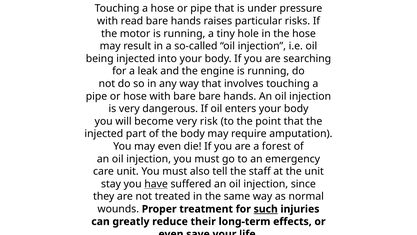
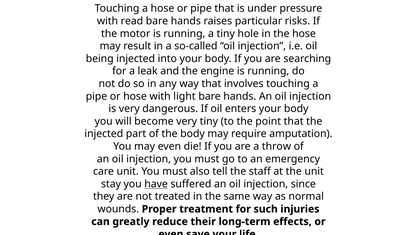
with bare: bare -> light
very risk: risk -> tiny
forest: forest -> throw
such underline: present -> none
